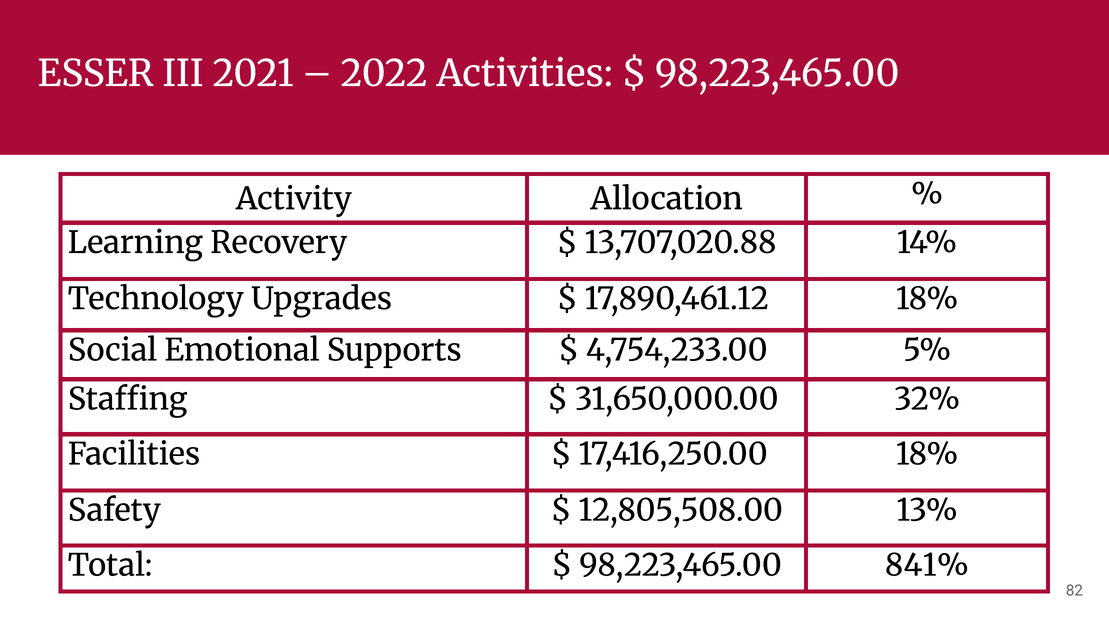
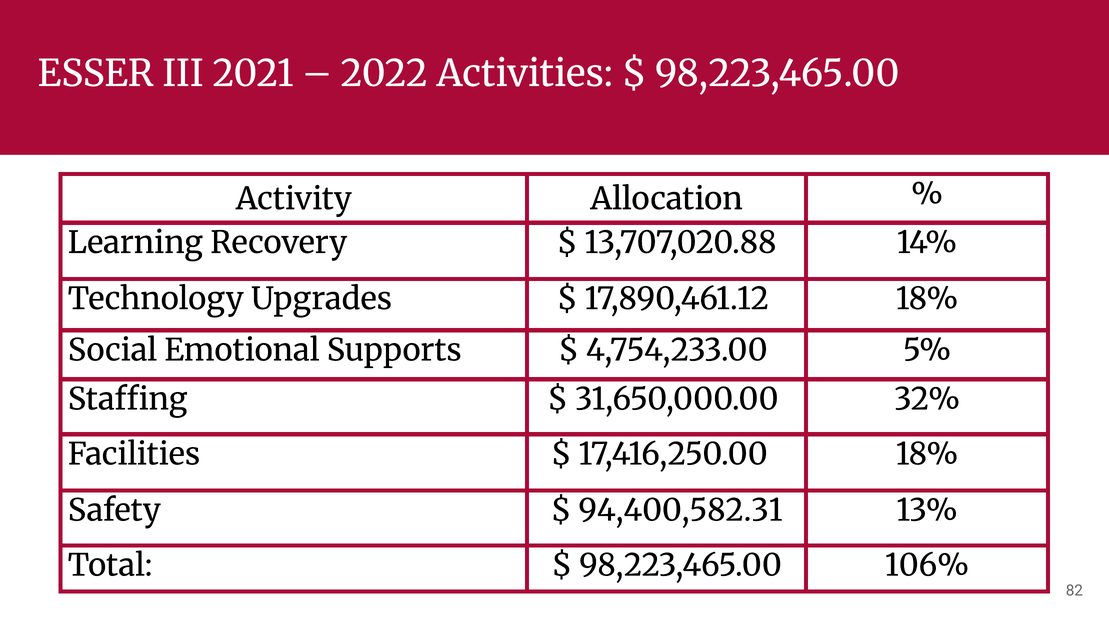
12,805,508.00: 12,805,508.00 -> 94,400,582.31
841%: 841% -> 106%
